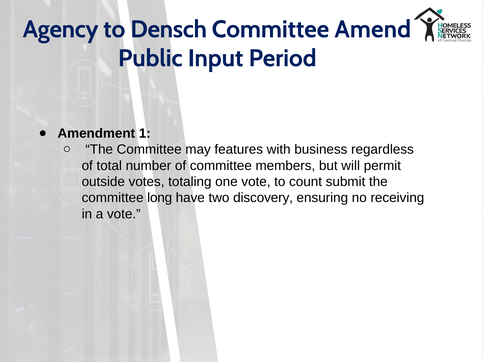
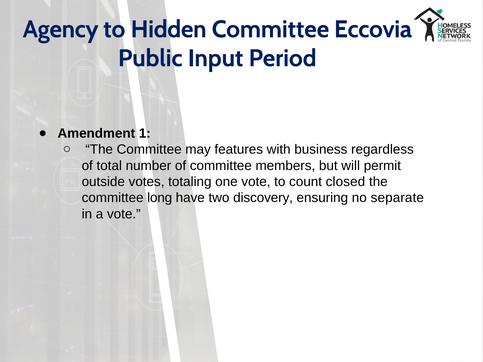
Densch: Densch -> Hidden
Amend: Amend -> Eccovia
submit: submit -> closed
receiving: receiving -> separate
